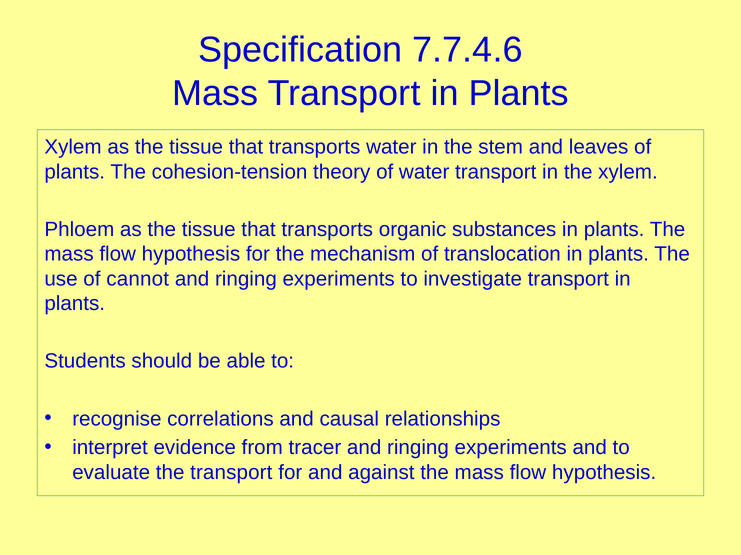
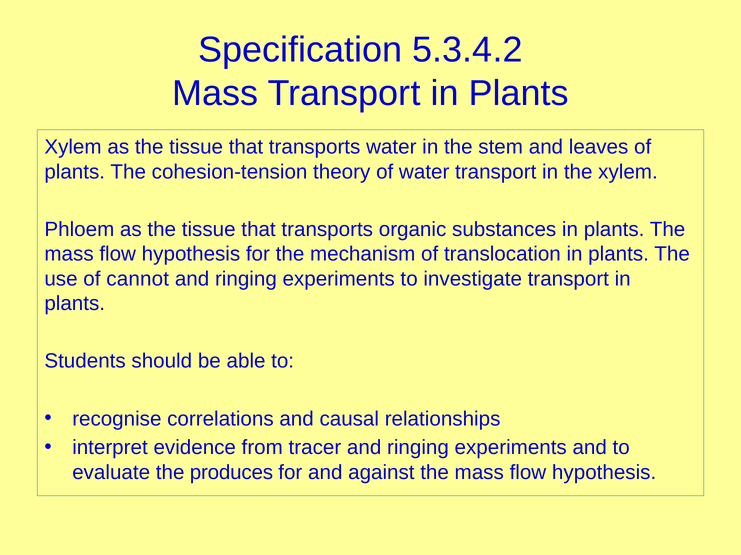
7.7.4.6: 7.7.4.6 -> 5.3.4.2
the transport: transport -> produces
